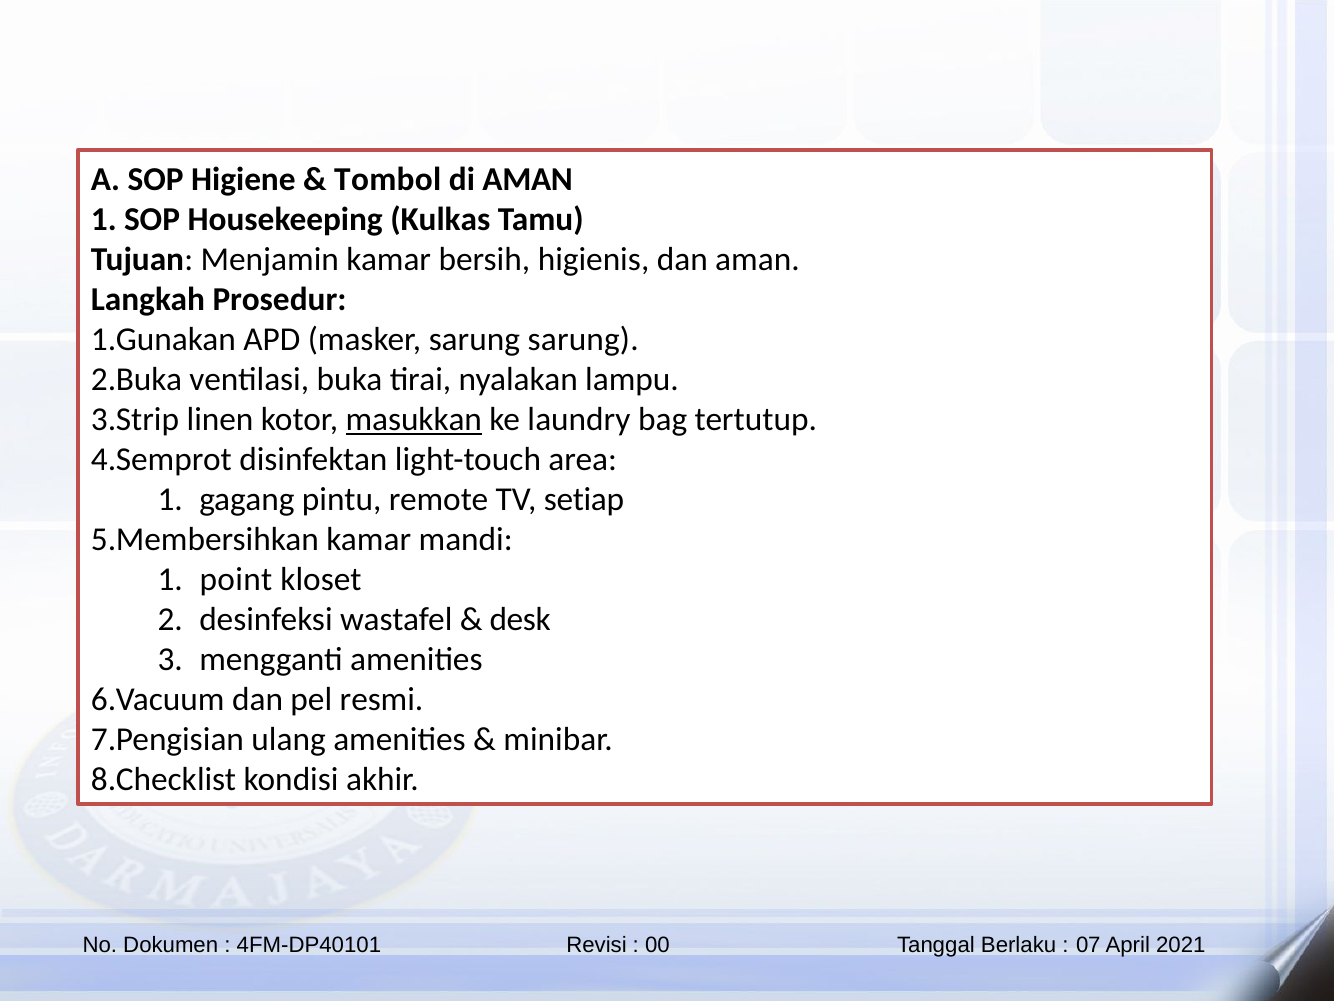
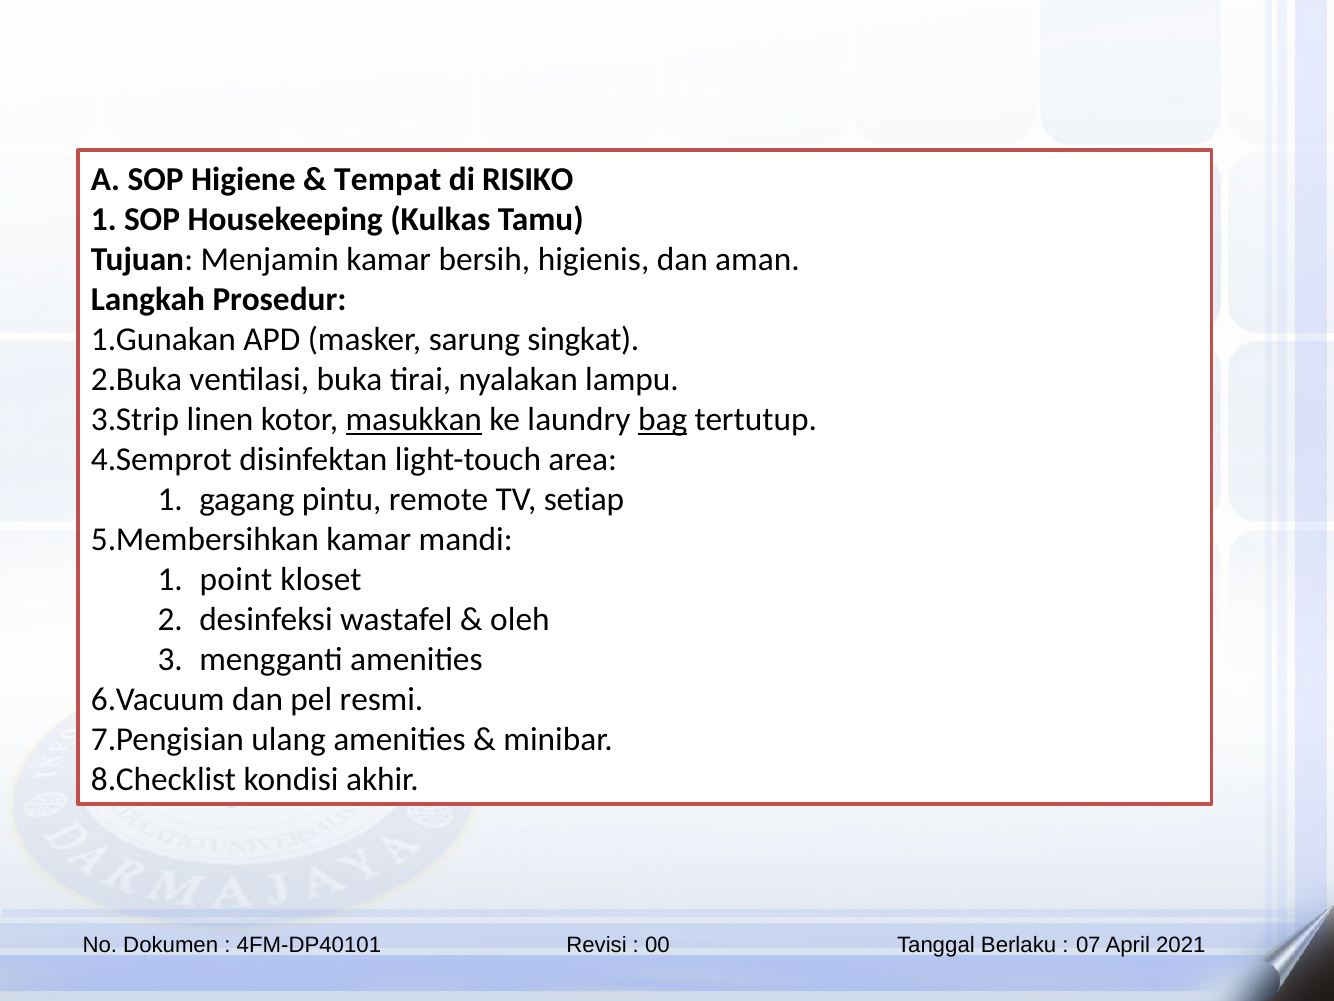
Tombol: Tombol -> Tempat
di AMAN: AMAN -> RISIKO
sarung sarung: sarung -> singkat
bag underline: none -> present
desk: desk -> oleh
